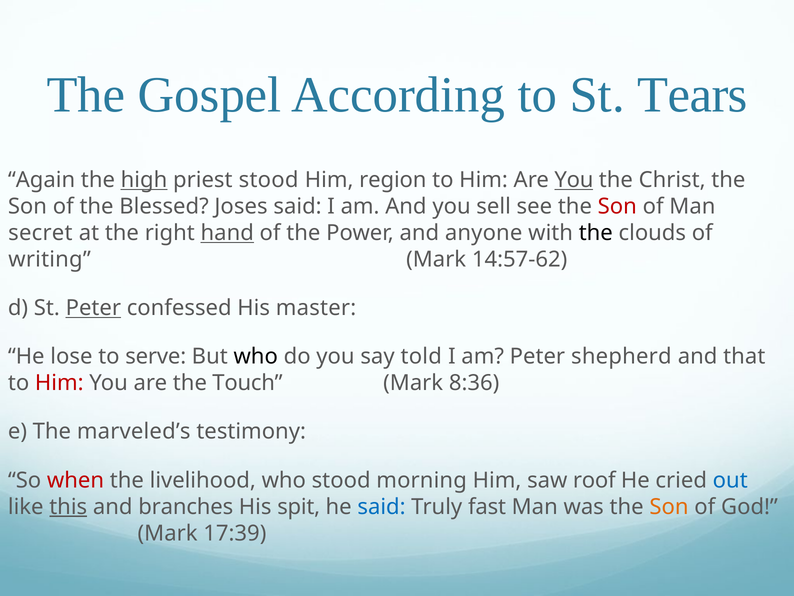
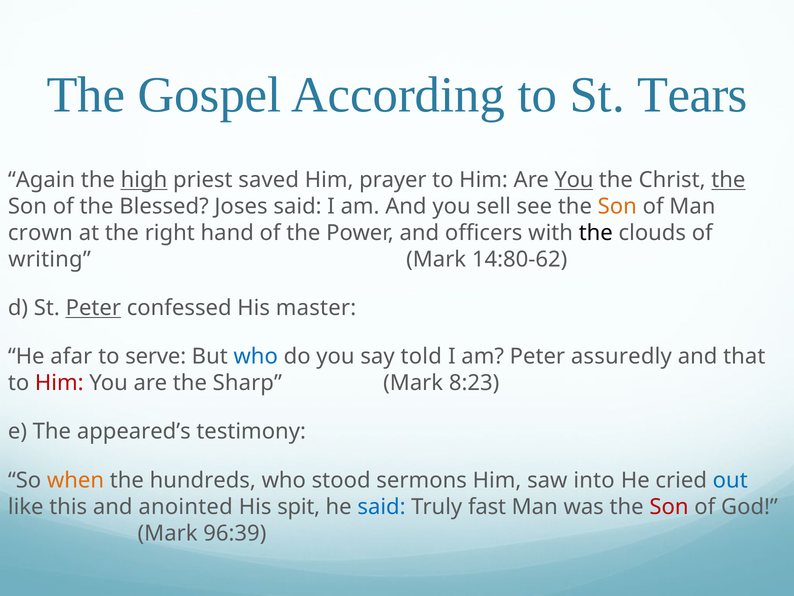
priest stood: stood -> saved
region: region -> prayer
the at (728, 180) underline: none -> present
Son at (617, 206) colour: red -> orange
secret: secret -> crown
hand underline: present -> none
anyone: anyone -> officers
14:57-62: 14:57-62 -> 14:80-62
lose: lose -> afar
who at (256, 356) colour: black -> blue
shepherd: shepherd -> assuredly
Touch: Touch -> Sharp
8:36: 8:36 -> 8:23
marveled’s: marveled’s -> appeared’s
when colour: red -> orange
livelihood: livelihood -> hundreds
morning: morning -> sermons
roof: roof -> into
this underline: present -> none
branches: branches -> anointed
Son at (669, 506) colour: orange -> red
17:39: 17:39 -> 96:39
